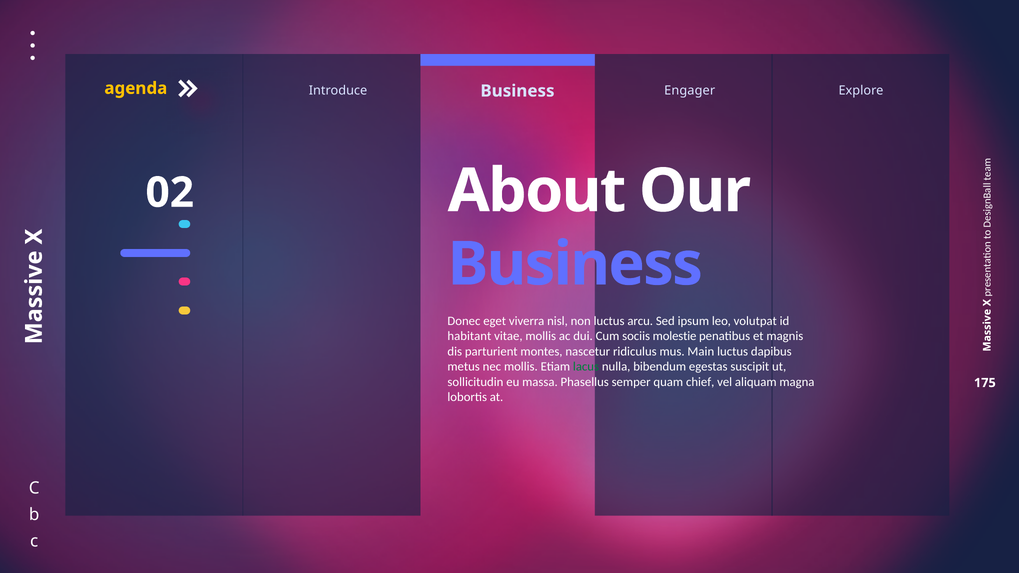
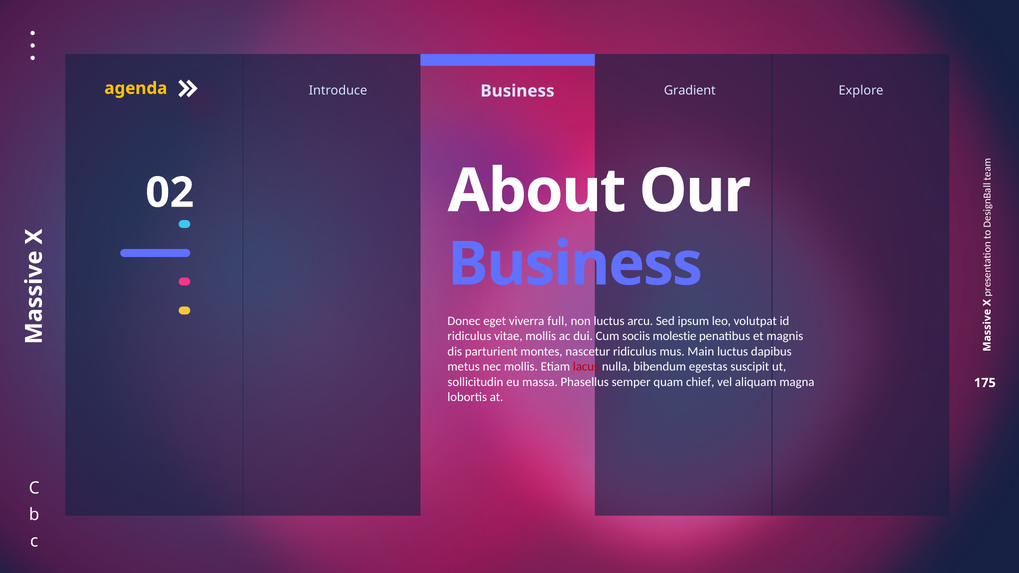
Engager: Engager -> Gradient
nisl: nisl -> full
habitant at (469, 336): habitant -> ridiculus
lacus colour: green -> red
